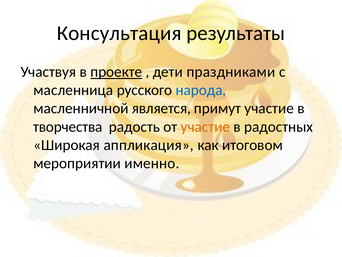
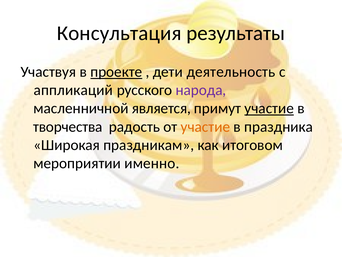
праздниками: праздниками -> деятельность
масленница: масленница -> аппликаций
народа colour: blue -> purple
участие at (269, 108) underline: none -> present
радостных: радостных -> праздника
аппликация: аппликация -> праздникам
